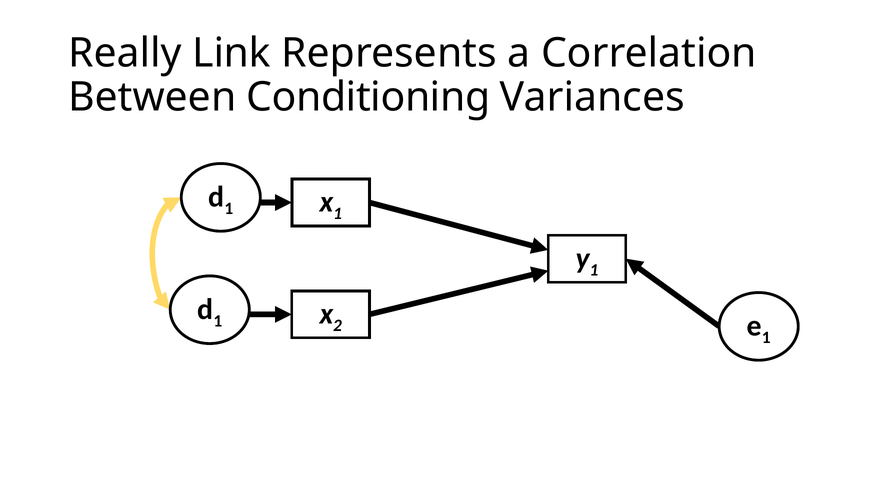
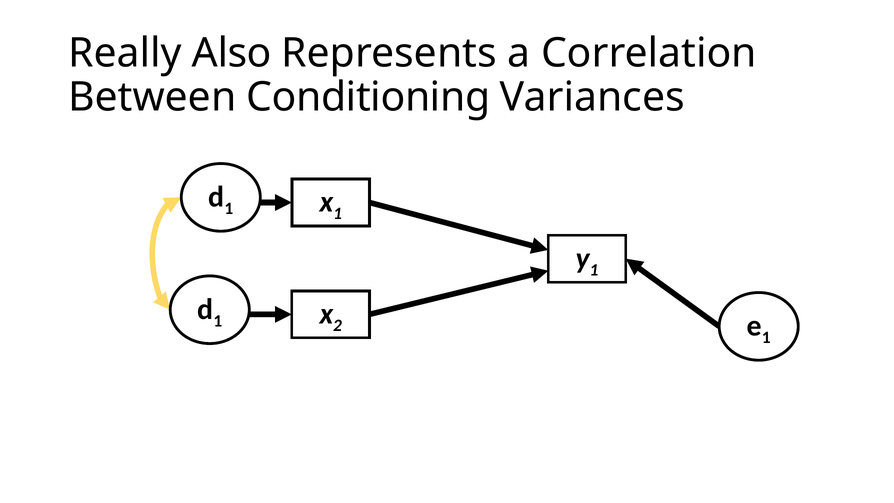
Link: Link -> Also
